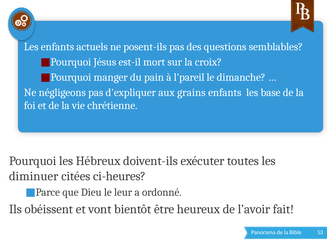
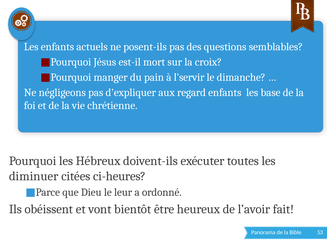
l'pareil: l'pareil -> l'servir
grains: grains -> regard
